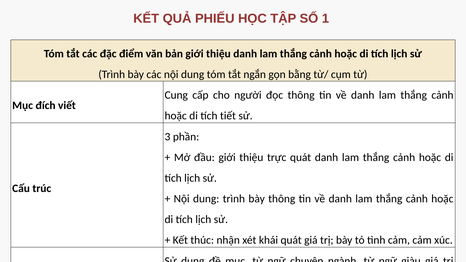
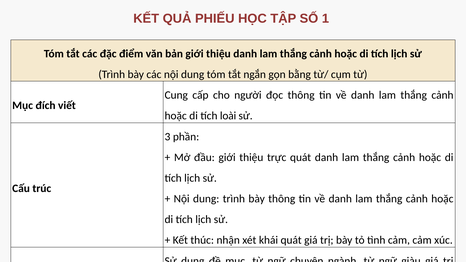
tiết: tiết -> loài
